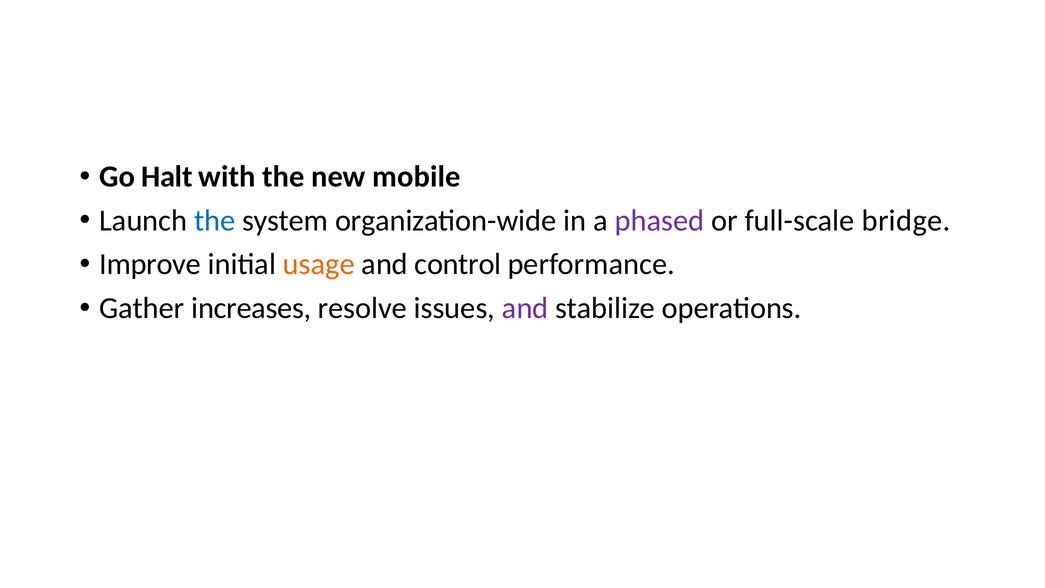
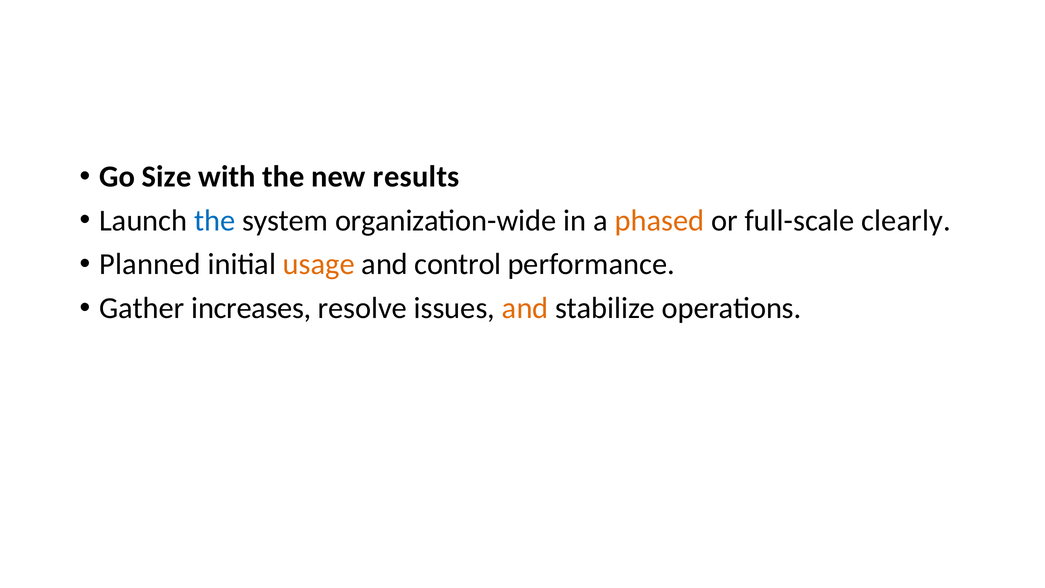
Halt: Halt -> Size
mobile: mobile -> results
phased colour: purple -> orange
bridge: bridge -> clearly
Improve: Improve -> Planned
and at (525, 308) colour: purple -> orange
